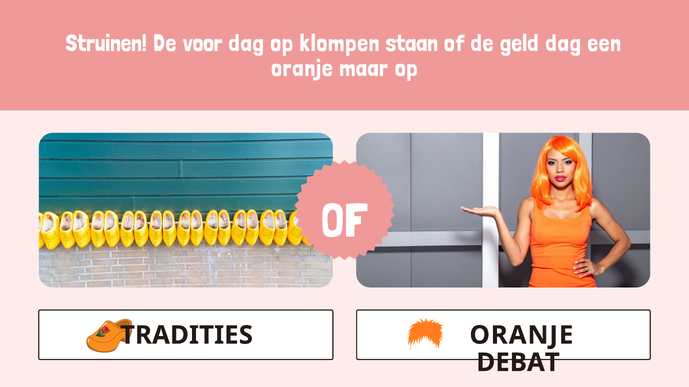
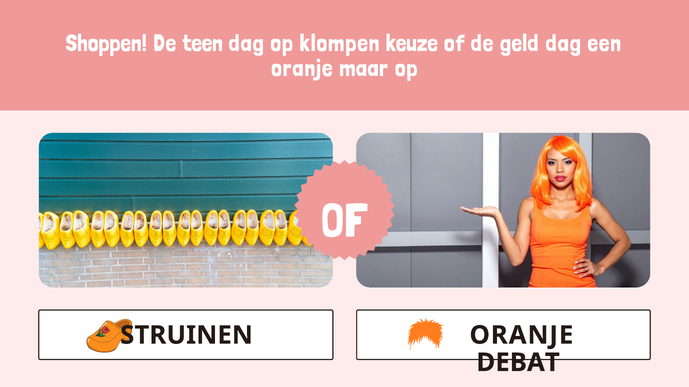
Struinen: Struinen -> Shoppen
voor: voor -> teen
staan: staan -> keuze
TRADITIES: TRADITIES -> STRUINEN
